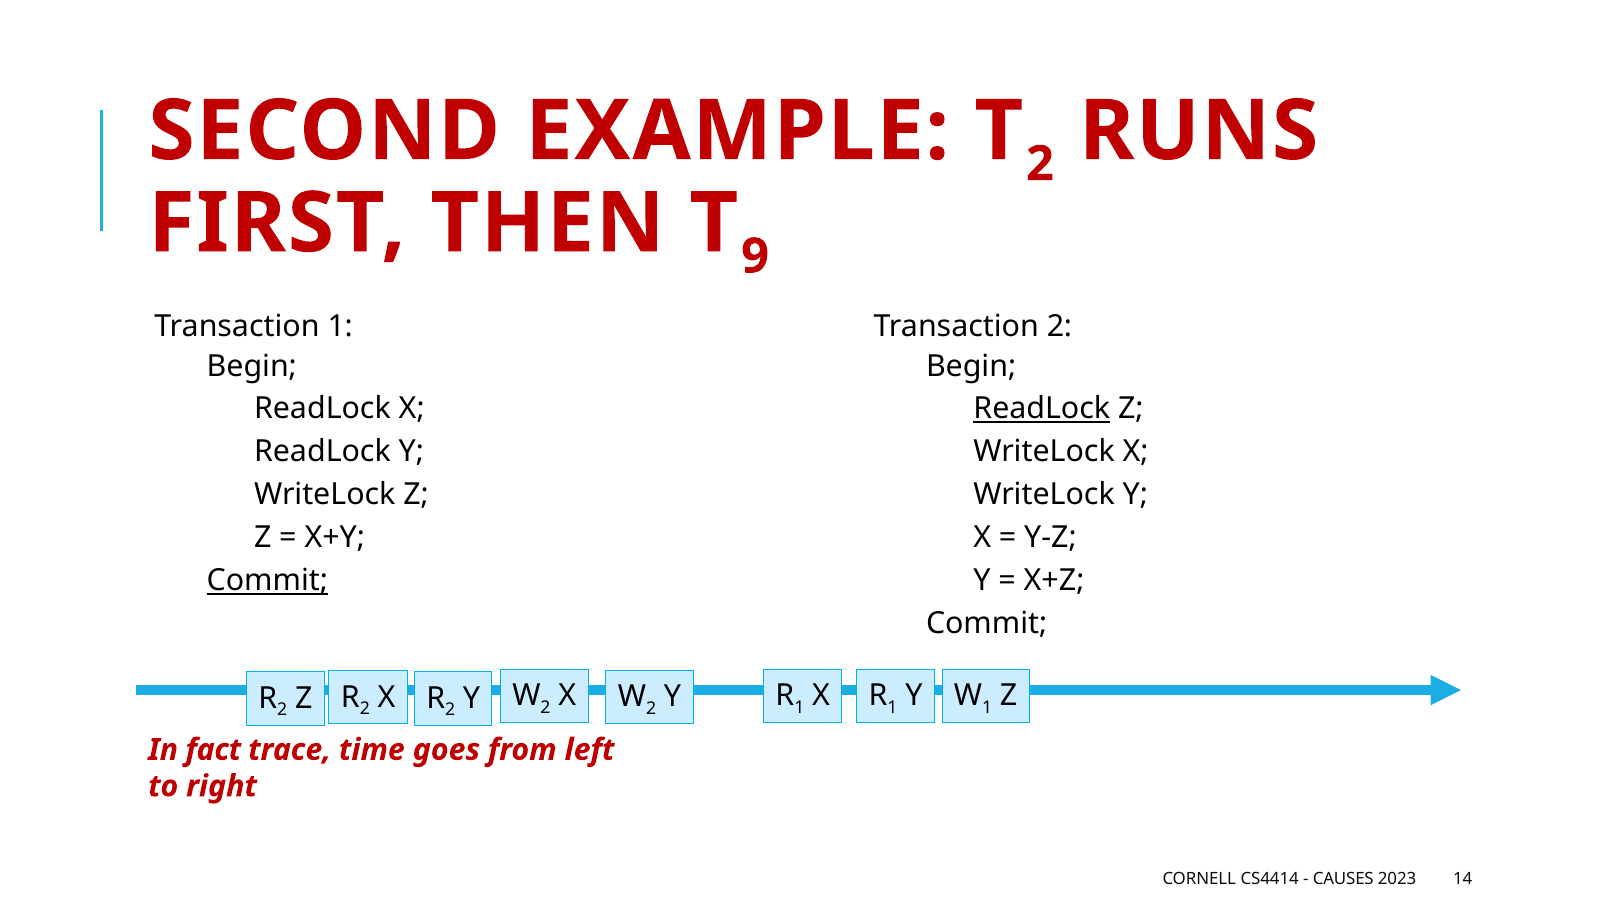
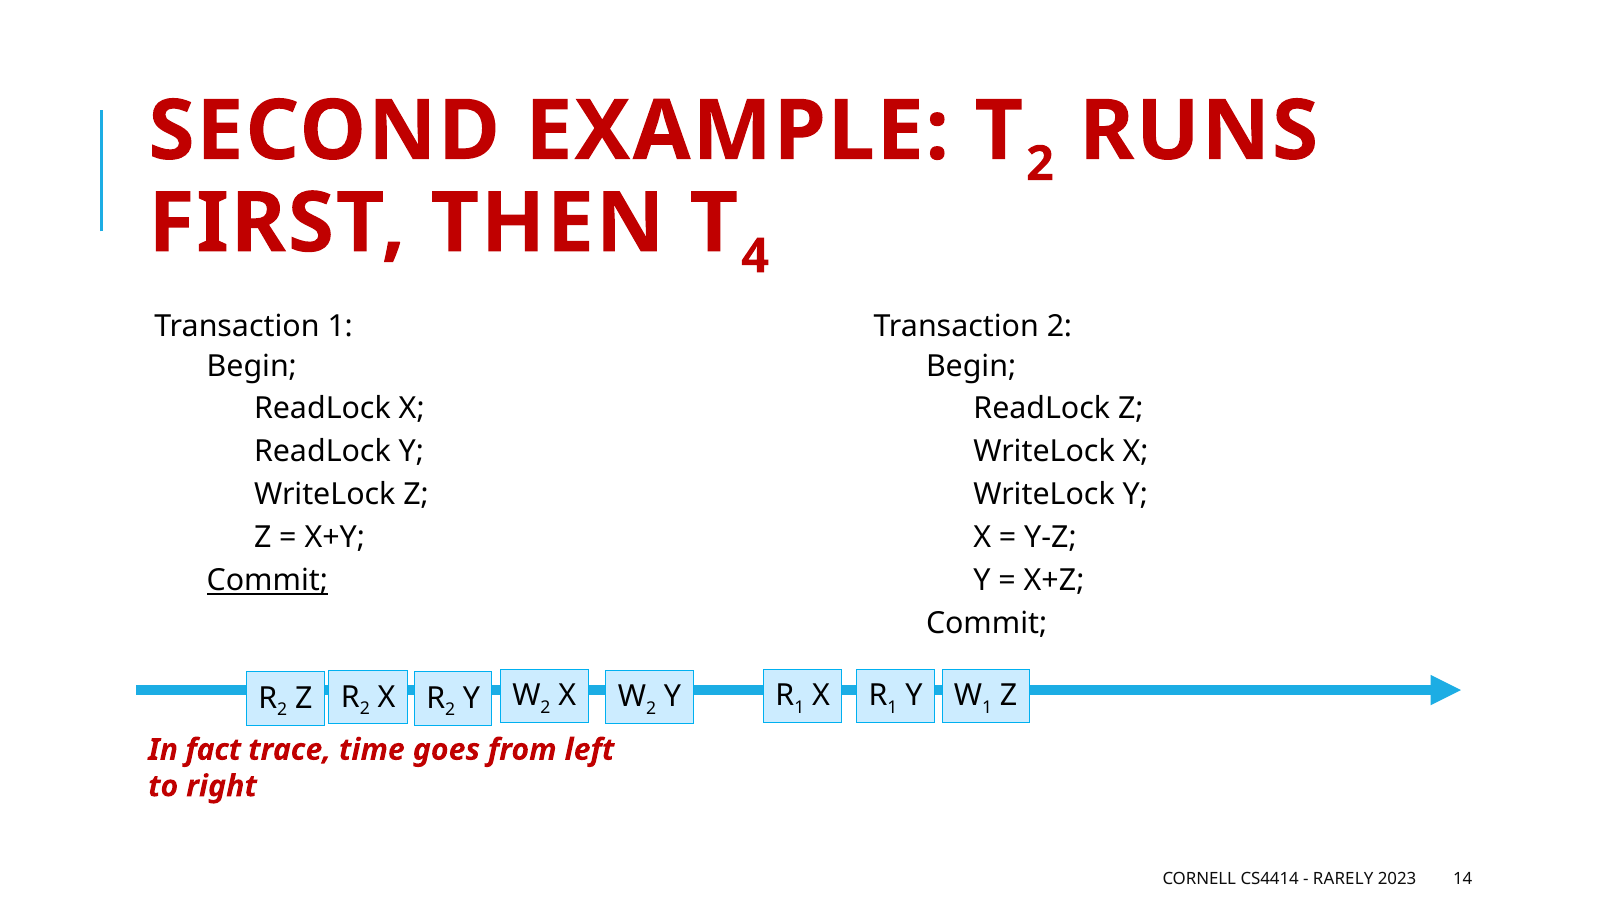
9: 9 -> 4
ReadLock at (1042, 409) underline: present -> none
CAUSES: CAUSES -> RARELY
